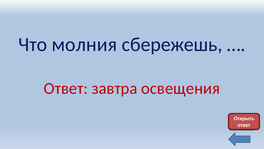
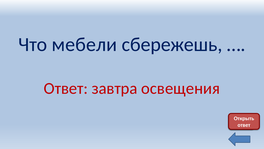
молния: молния -> мебели
